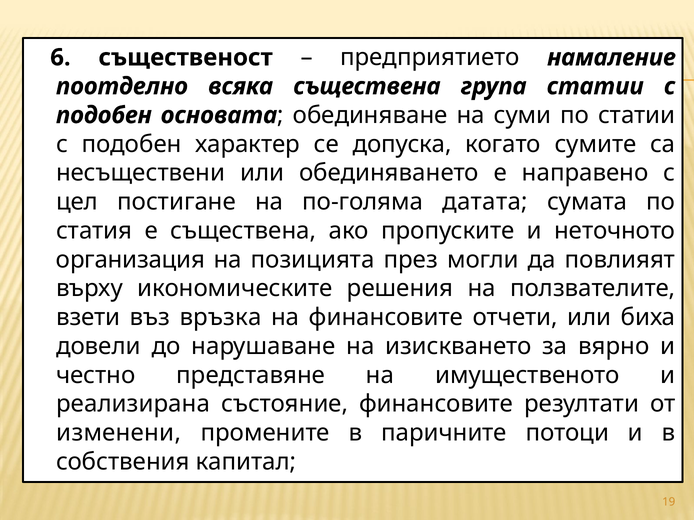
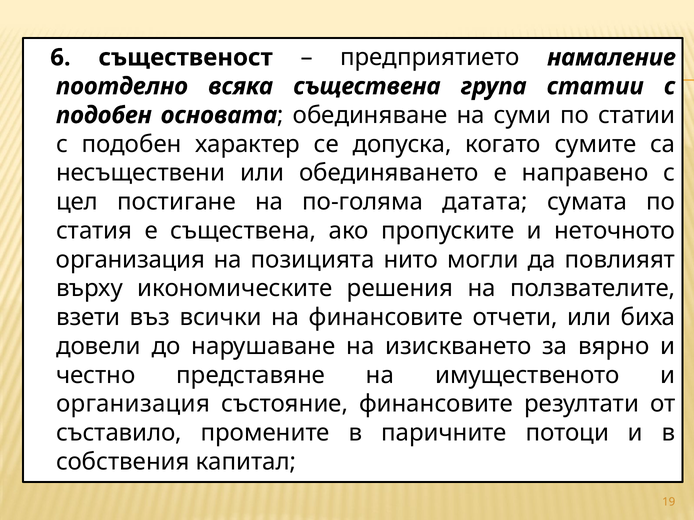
през: през -> нито
връзка: връзка -> всички
реализирана at (133, 404): реализирана -> организация
изменени: изменени -> съставило
